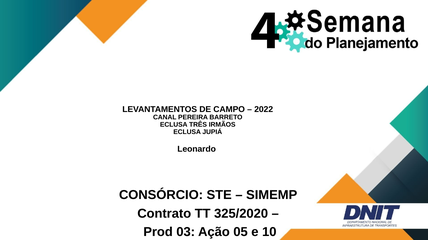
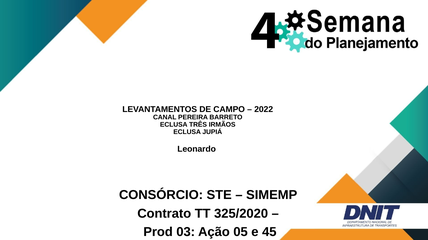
10: 10 -> 45
